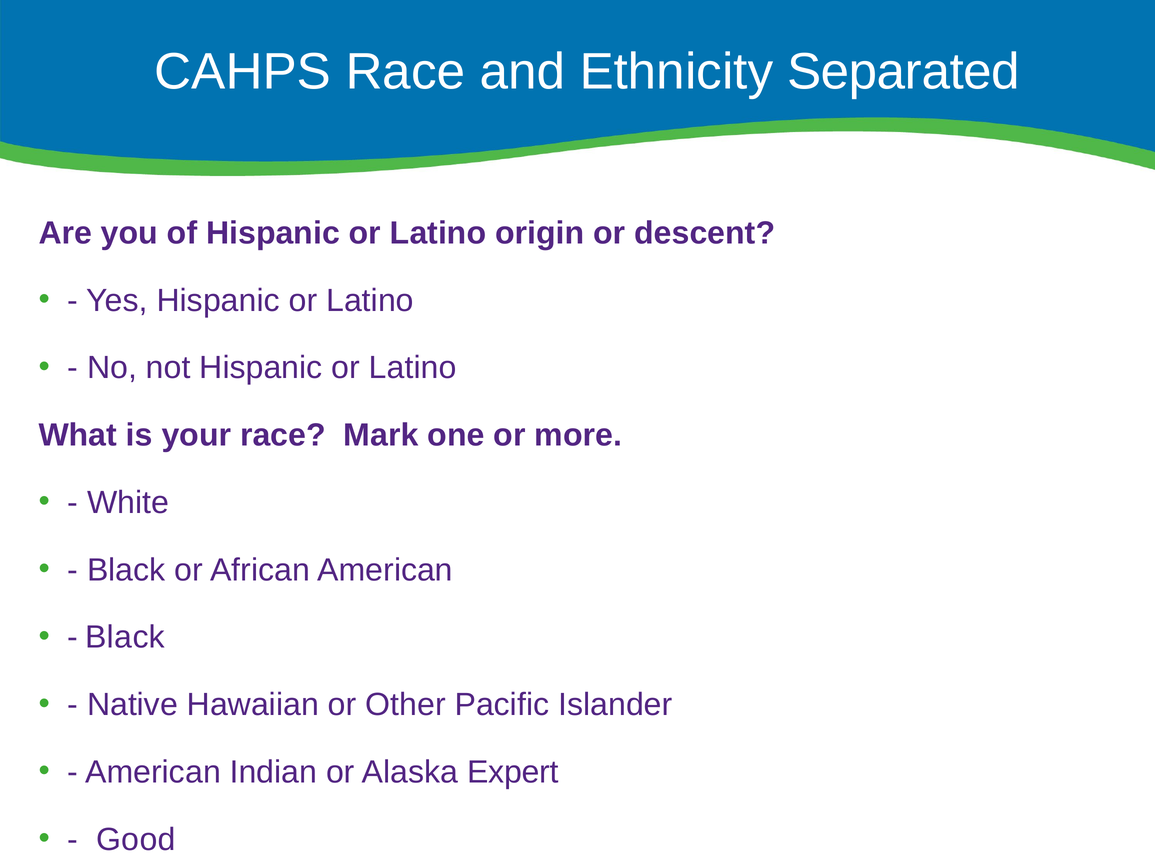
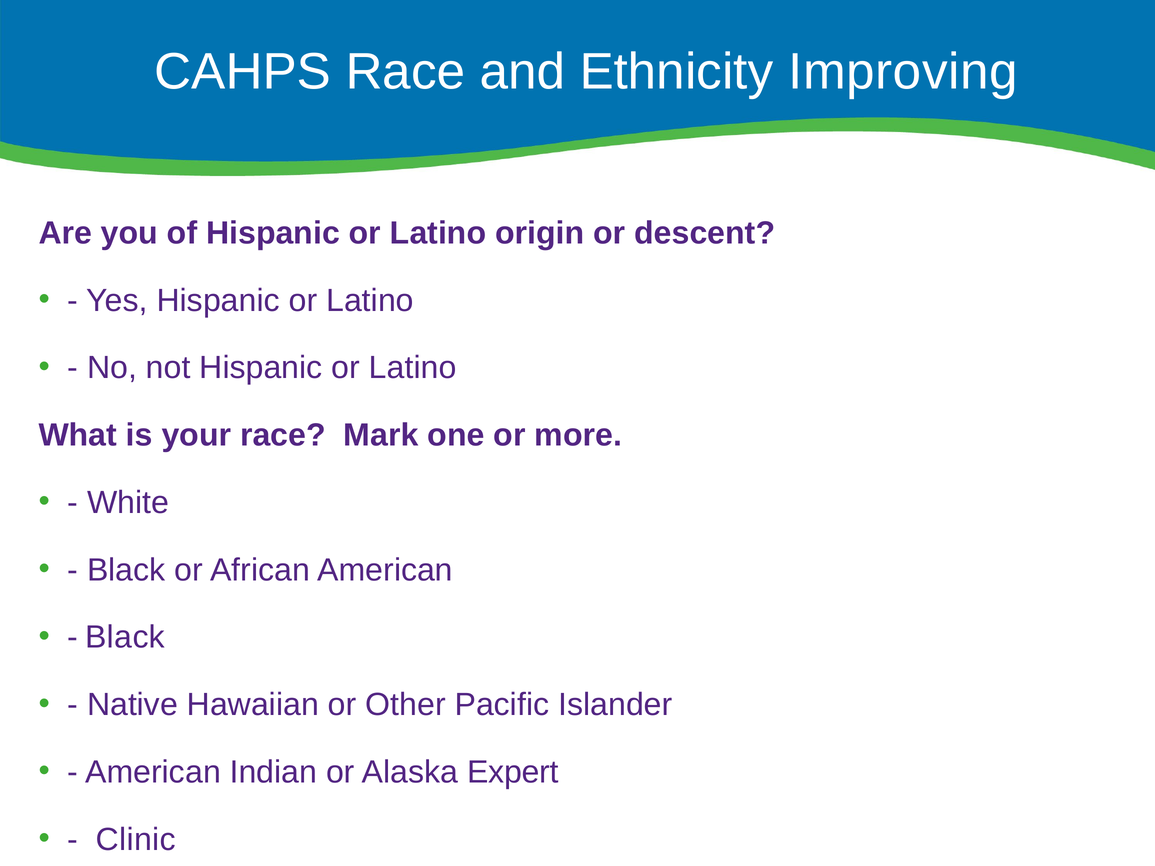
Separated: Separated -> Improving
Good: Good -> Clinic
